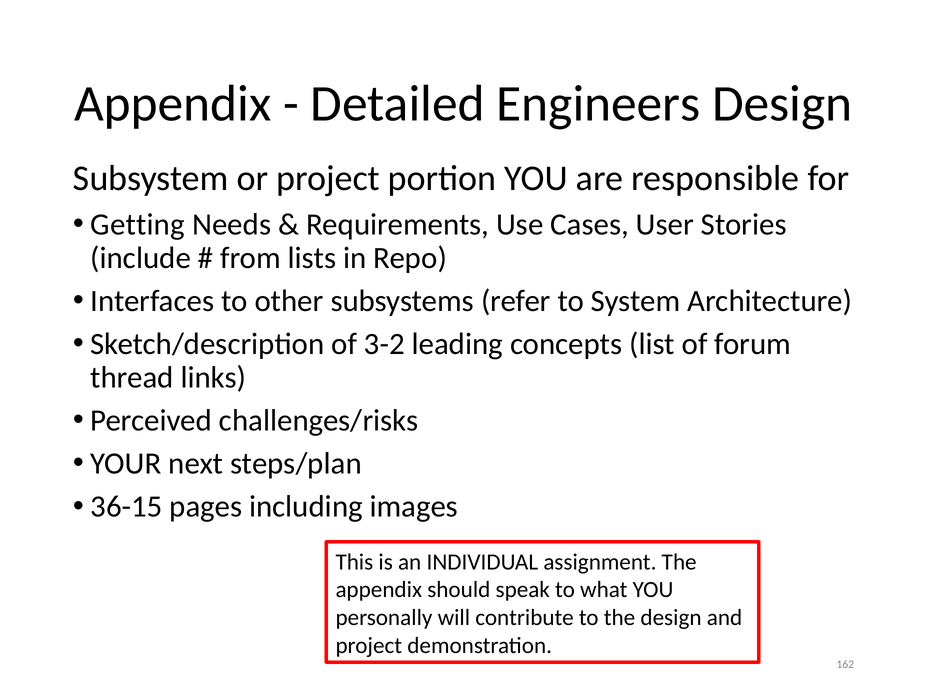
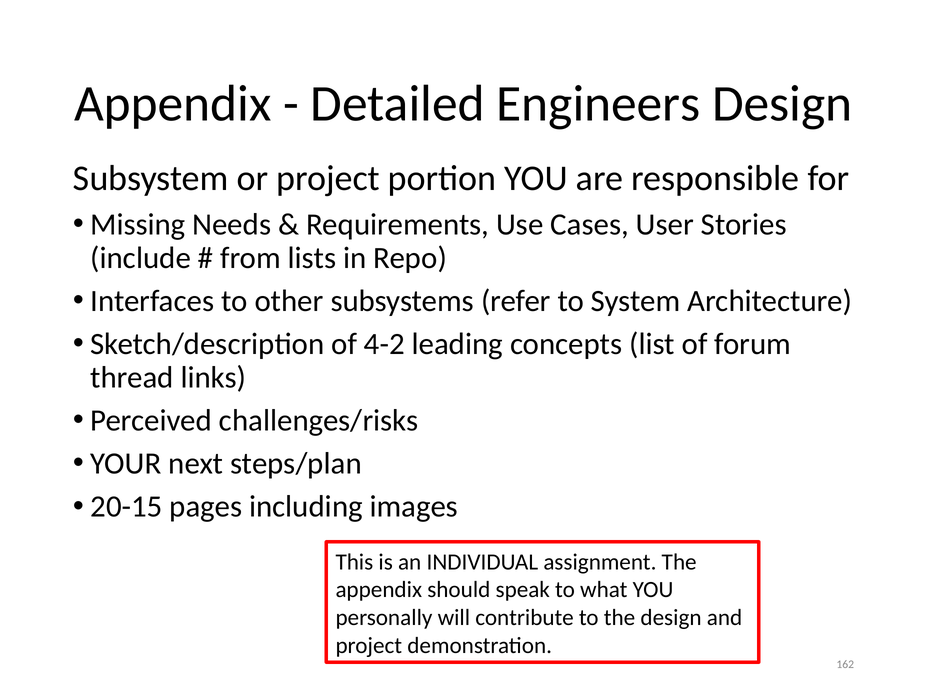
Getting: Getting -> Missing
3-2: 3-2 -> 4-2
36-15: 36-15 -> 20-15
